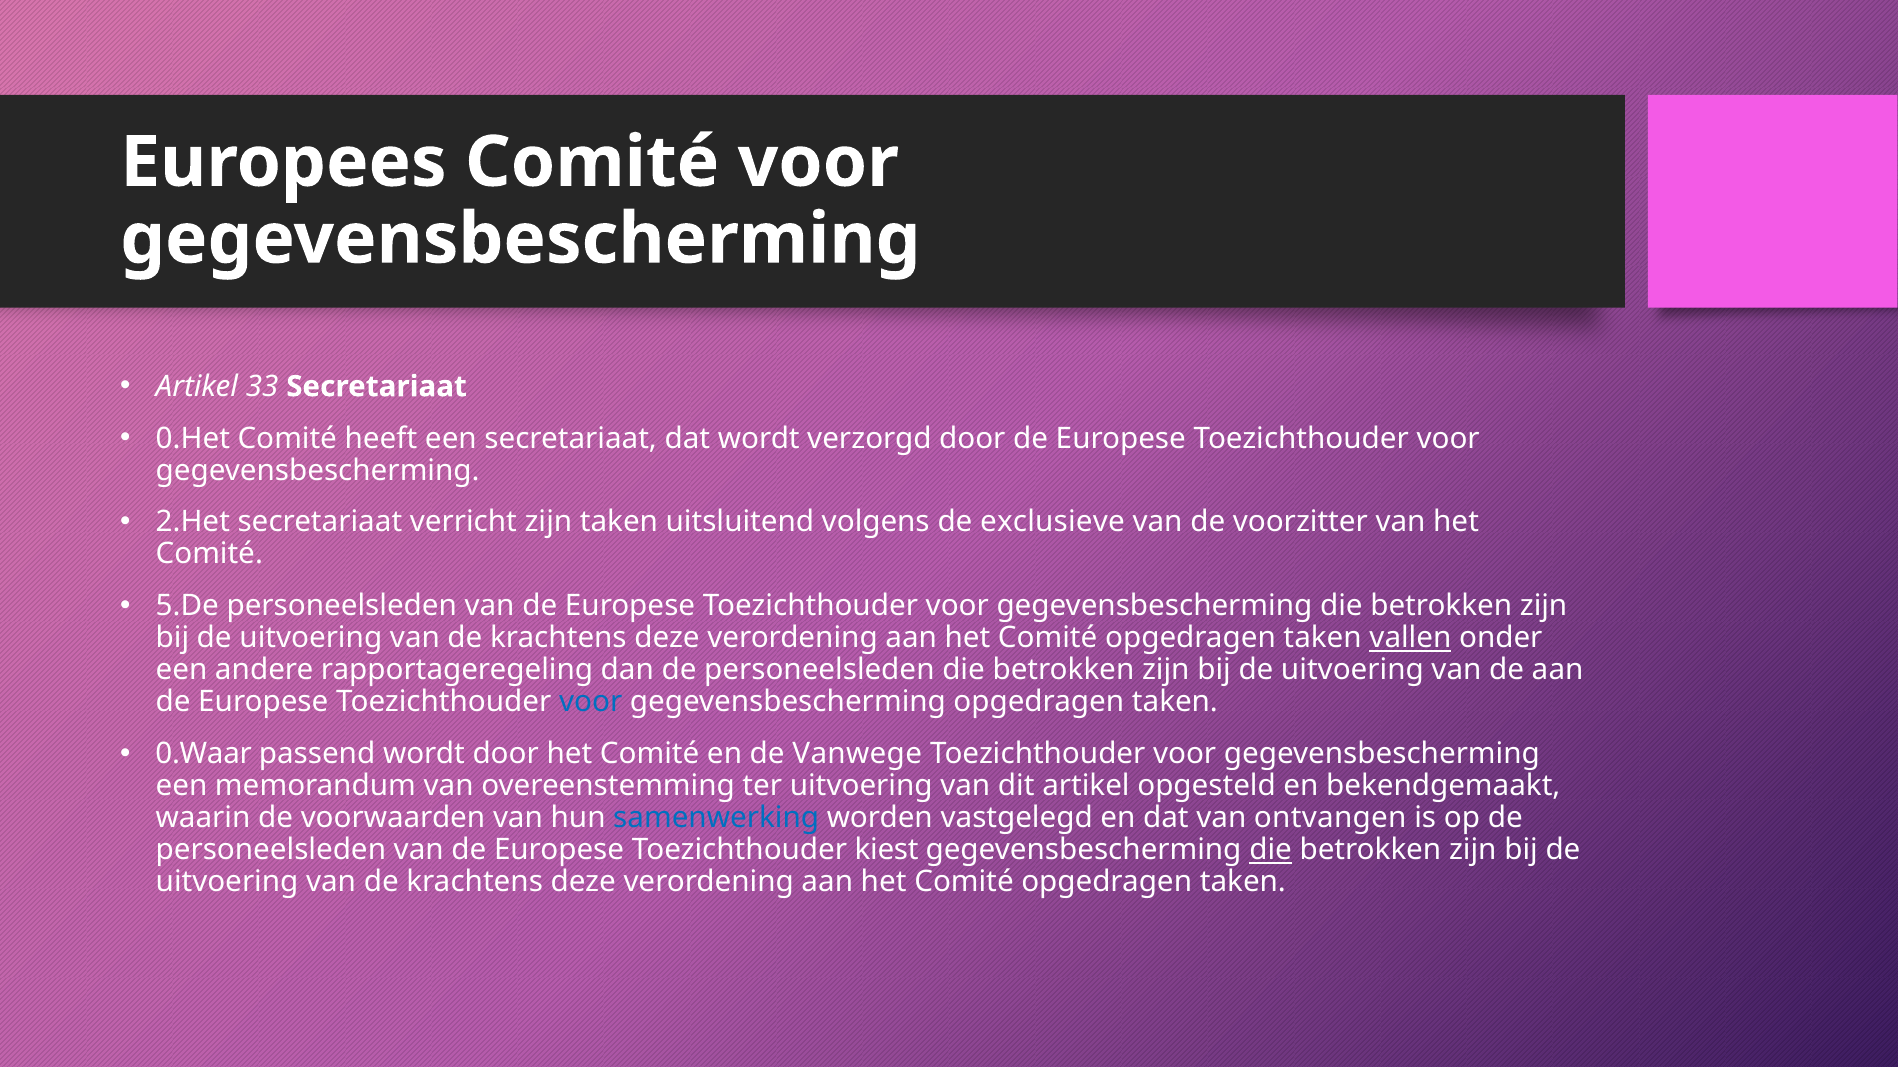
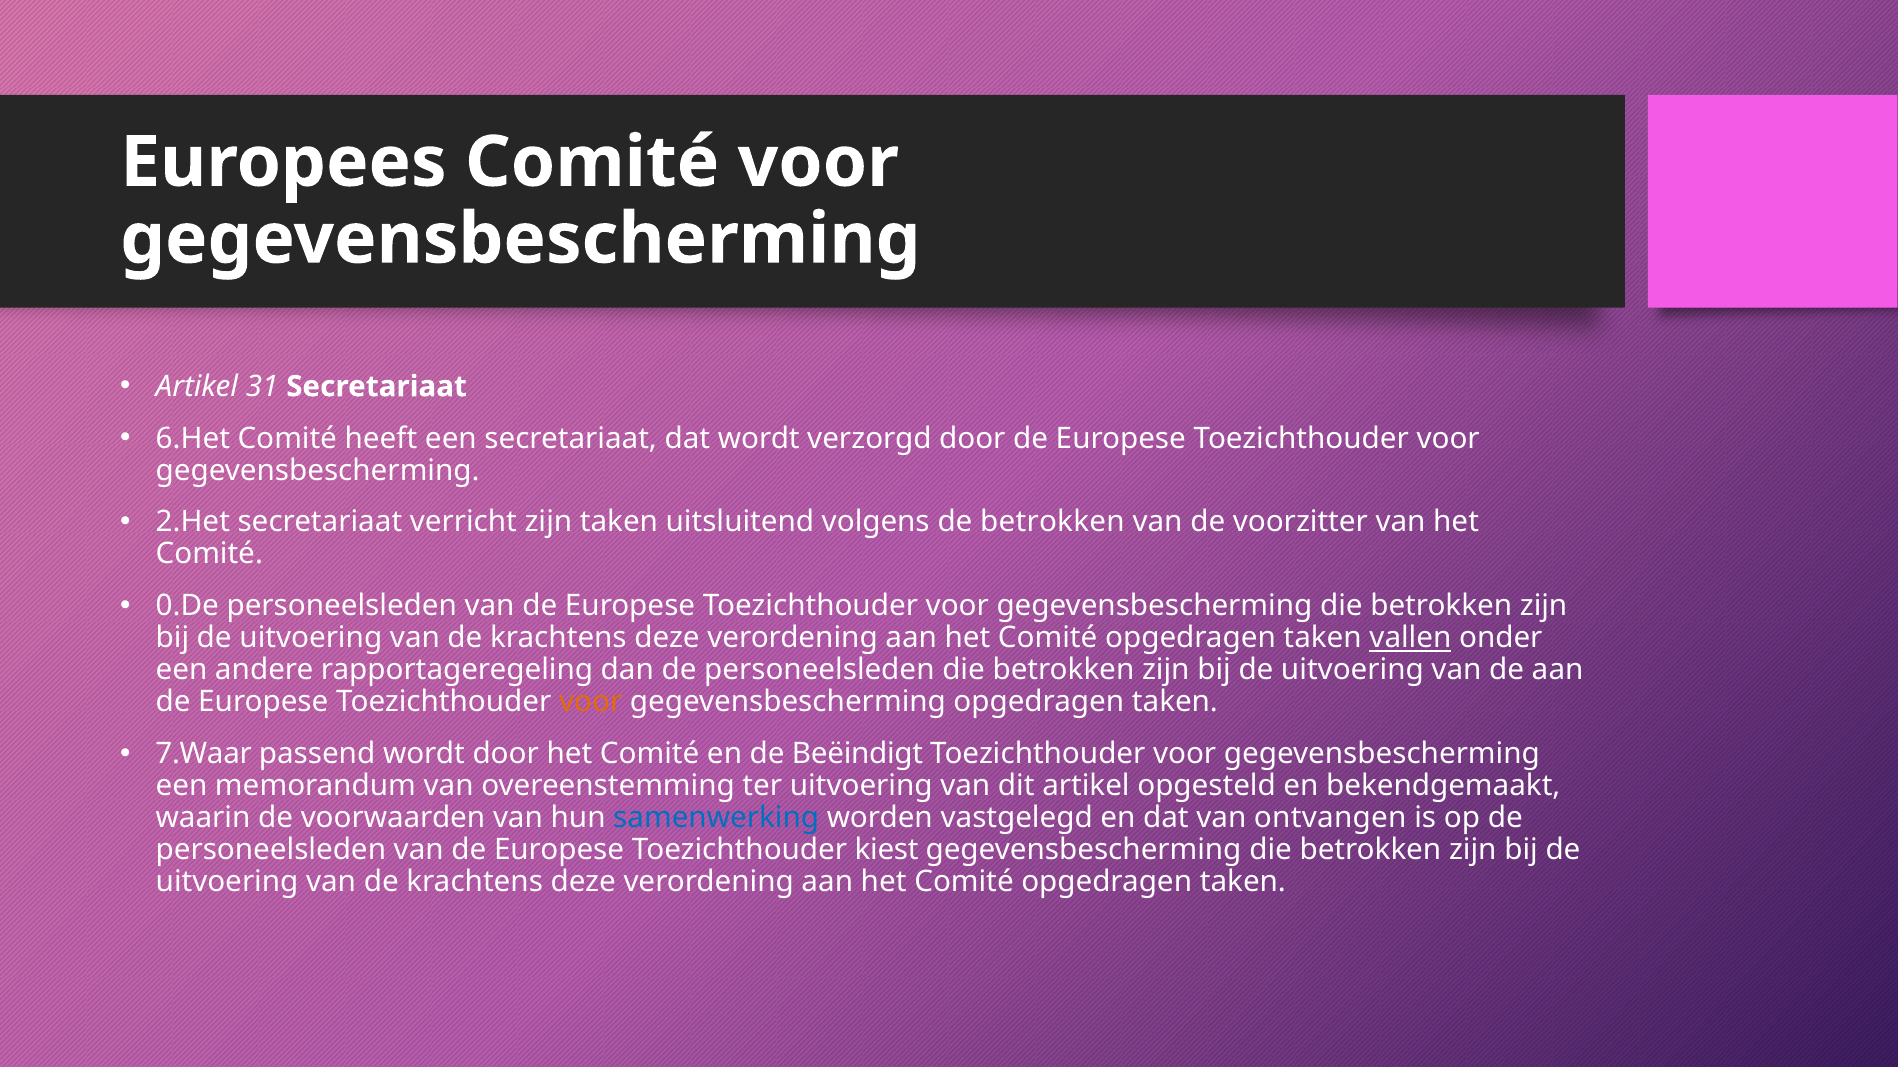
33: 33 -> 31
0.Het: 0.Het -> 6.Het
de exclusieve: exclusieve -> betrokken
5.De: 5.De -> 0.De
voor at (591, 703) colour: blue -> orange
0.Waar: 0.Waar -> 7.Waar
Vanwege: Vanwege -> Beëindigt
die at (1271, 851) underline: present -> none
